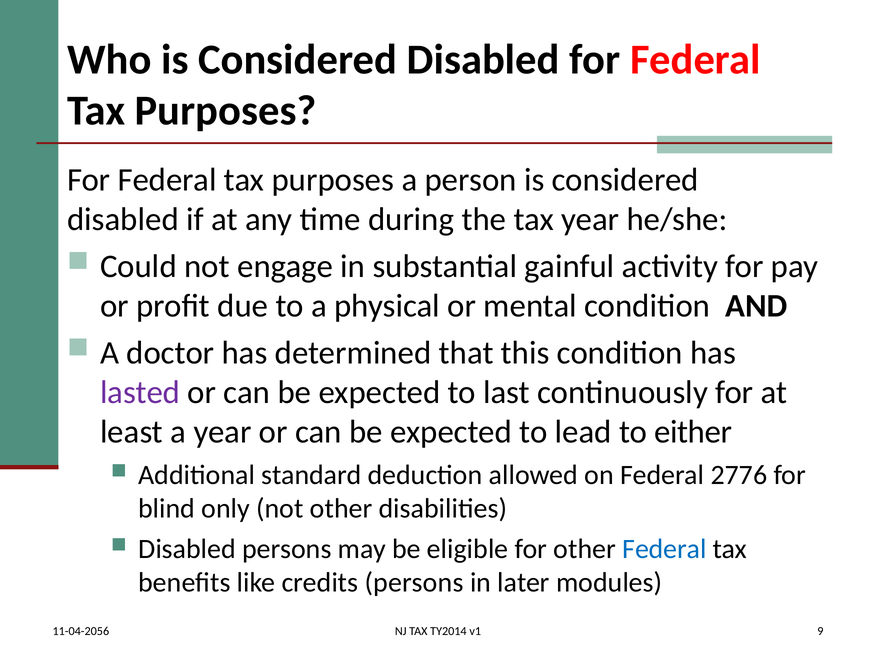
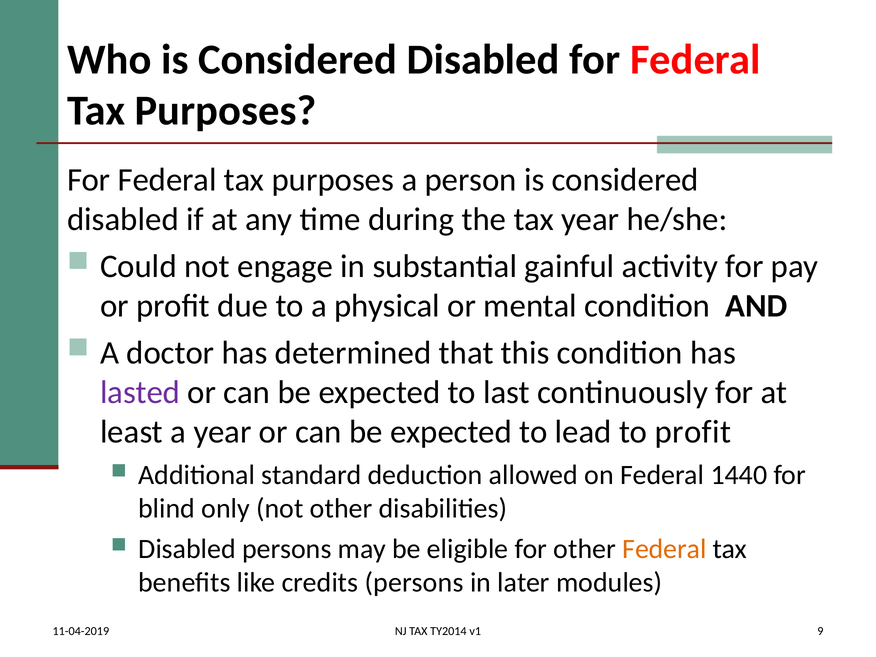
to either: either -> profit
2776: 2776 -> 1440
Federal at (664, 549) colour: blue -> orange
11-04-2056: 11-04-2056 -> 11-04-2019
